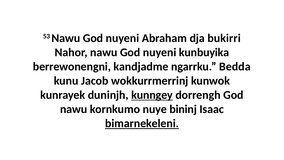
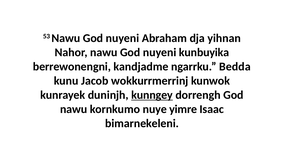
bukirri: bukirri -> yihnan
bininj: bininj -> yimre
bimarnekeleni underline: present -> none
